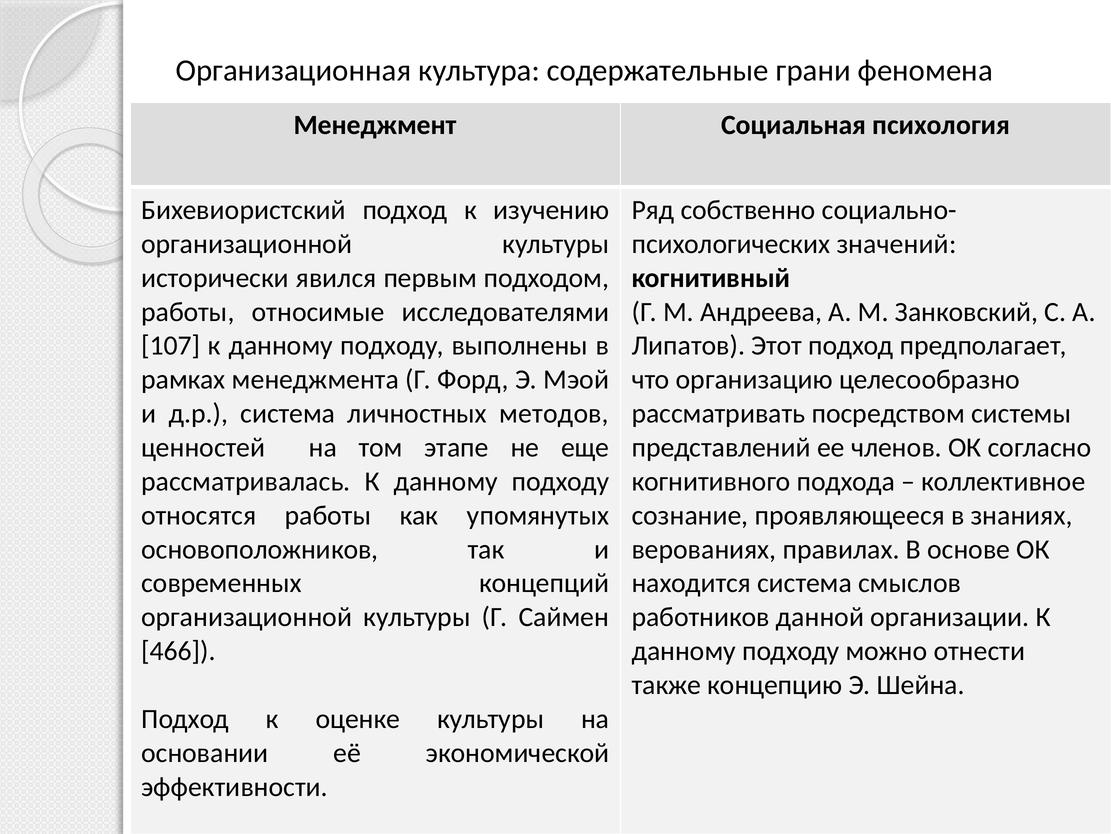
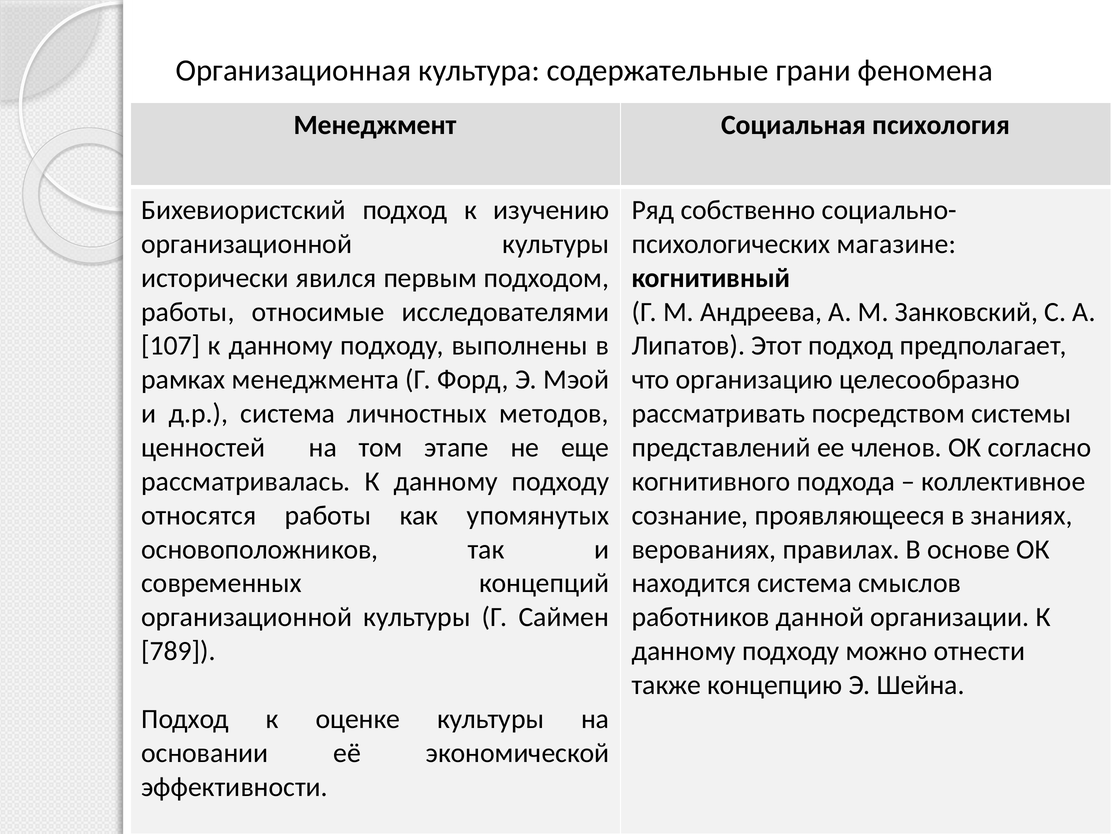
значений: значений -> магазине
466: 466 -> 789
